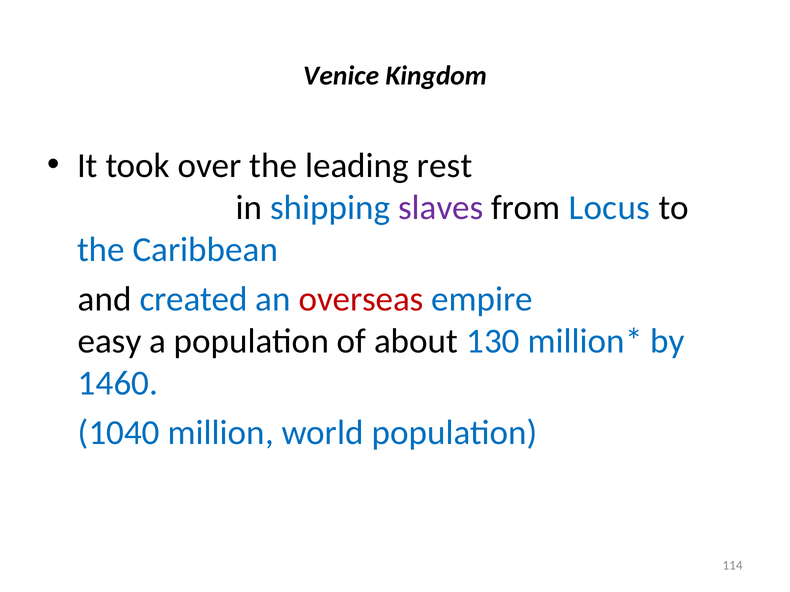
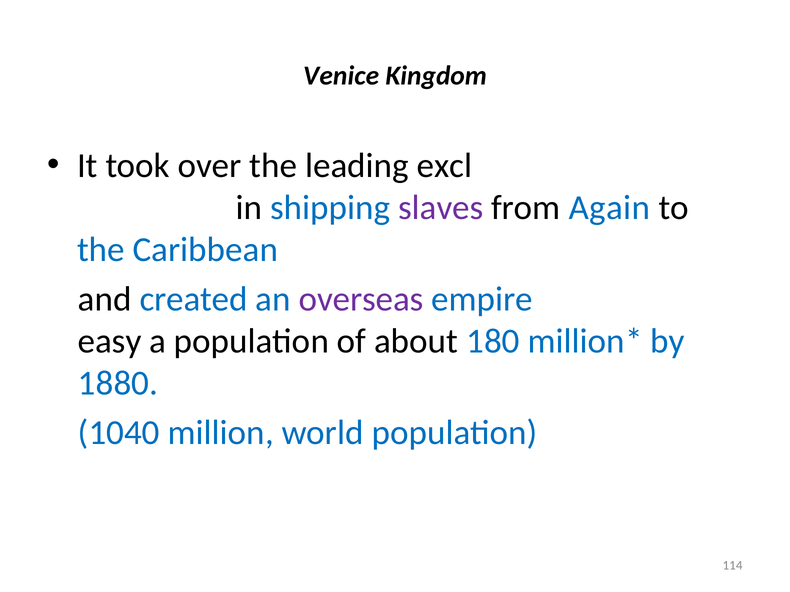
rest: rest -> excl
Locus: Locus -> Again
overseas colour: red -> purple
130: 130 -> 180
1460: 1460 -> 1880
